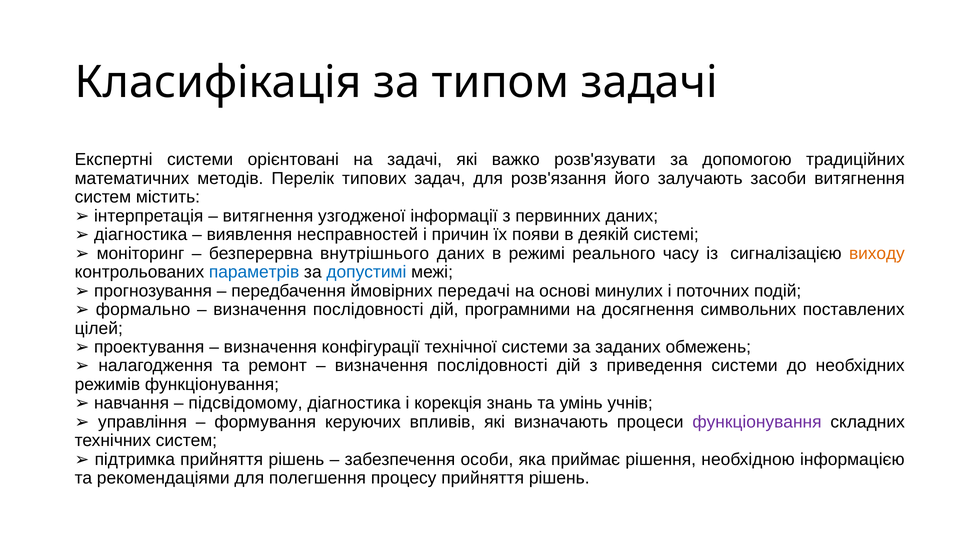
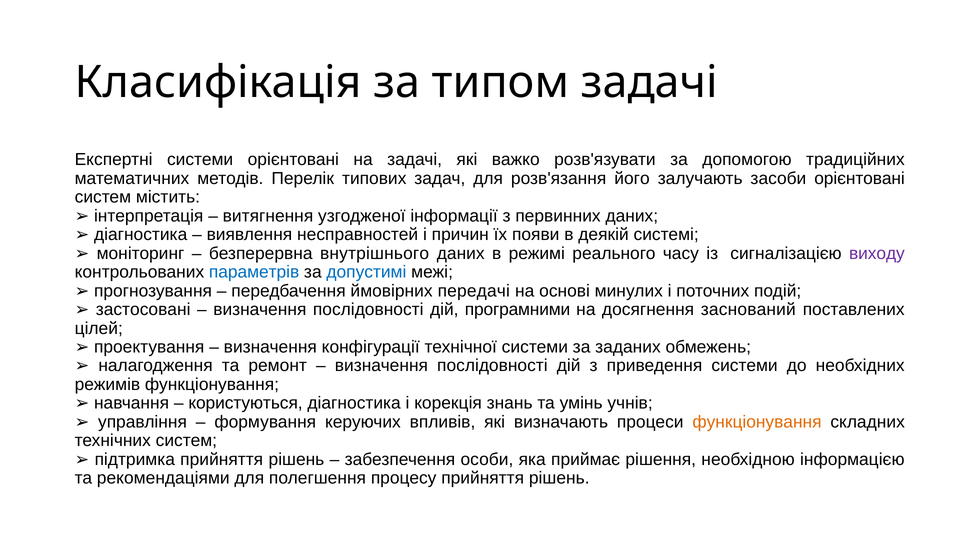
засоби витягнення: витягнення -> орієнтовані
виходу colour: orange -> purple
формально: формально -> застосовані
символьних: символьних -> заснований
підсвідомому: підсвідомому -> користуються
функціонування at (757, 422) colour: purple -> orange
